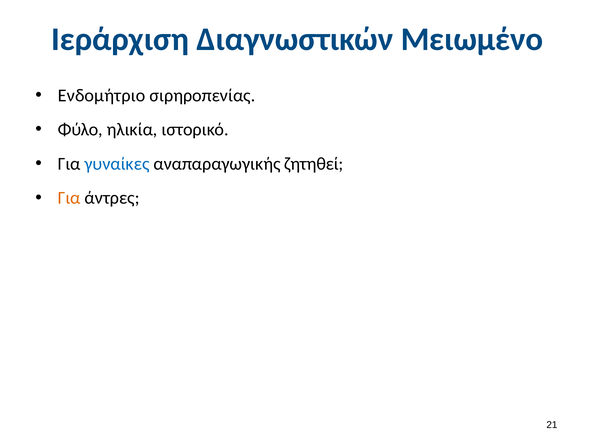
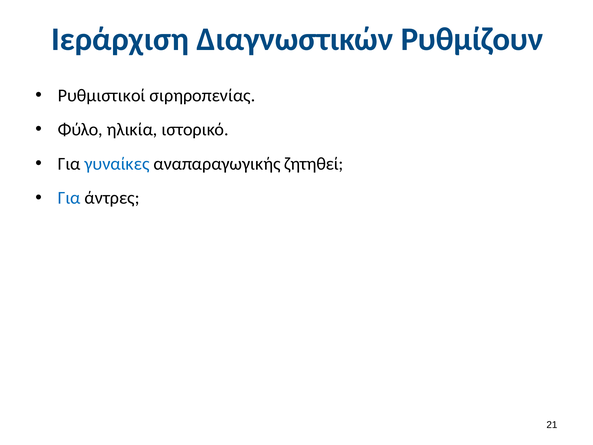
Μειωμένο: Μειωμένο -> Ρυθμίζουν
Ενδομήτριο: Ενδομήτριο -> Ρυθμιστικοί
Για at (69, 198) colour: orange -> blue
